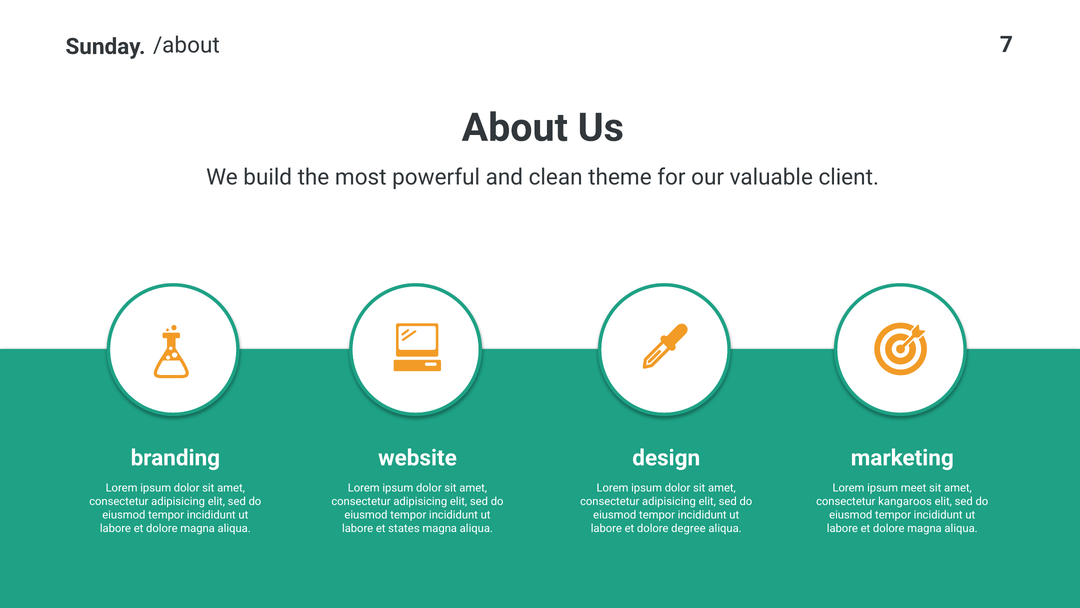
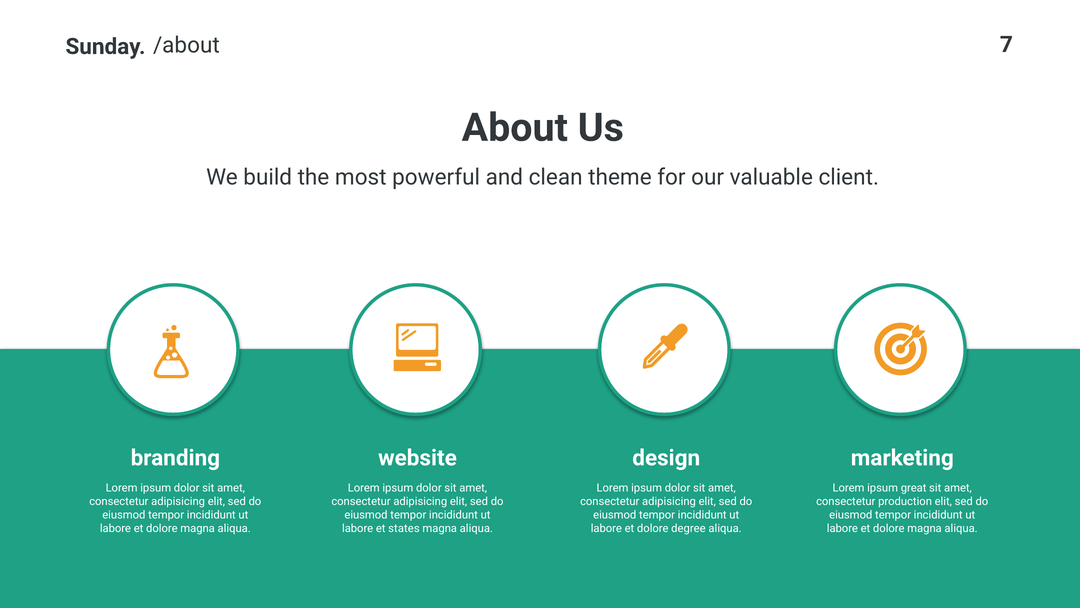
meet: meet -> great
kangaroos: kangaroos -> production
